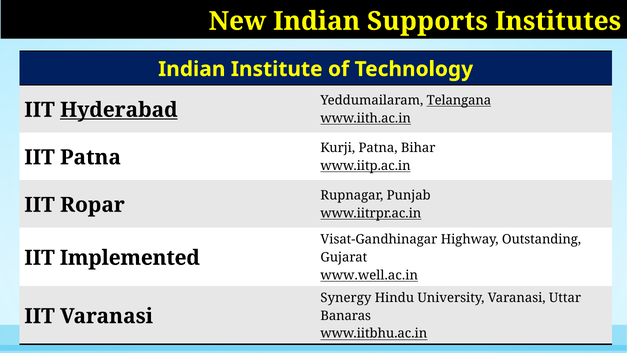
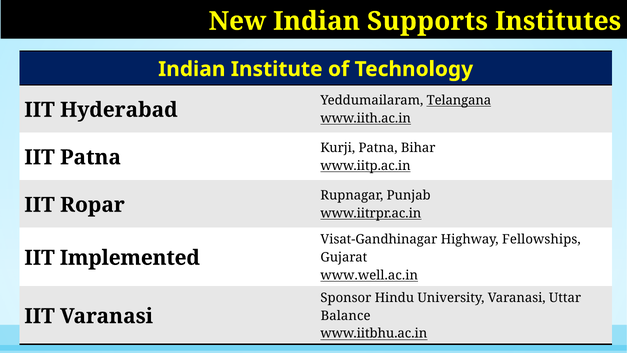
Hyderabad underline: present -> none
Outstanding: Outstanding -> Fellowships
Synergy: Synergy -> Sponsor
Banaras: Banaras -> Balance
